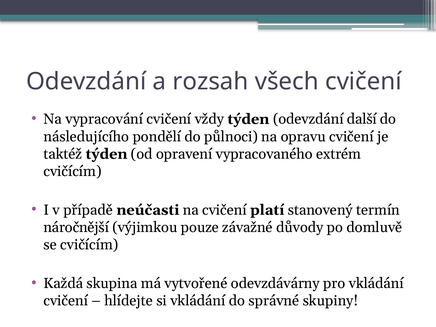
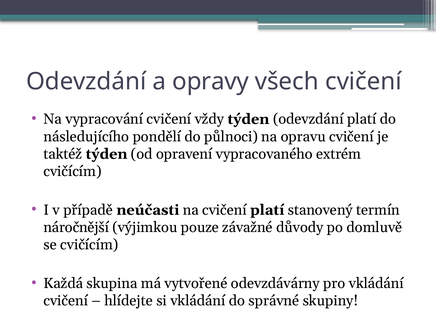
rozsah: rozsah -> opravy
odevzdání další: další -> platí
